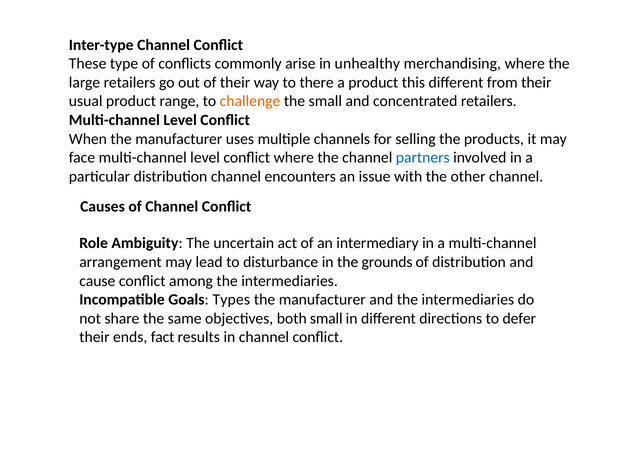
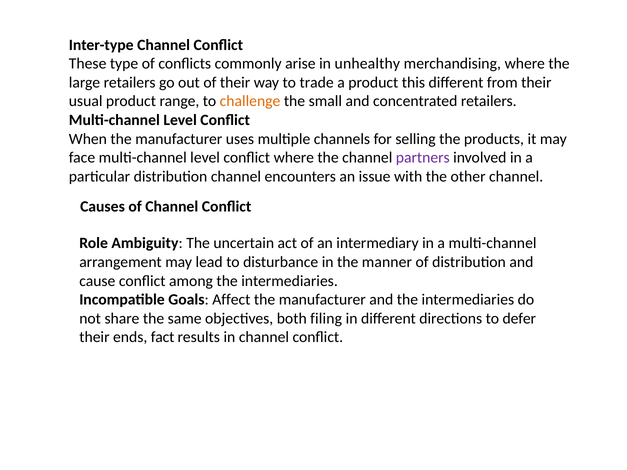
there: there -> trade
partners colour: blue -> purple
grounds: grounds -> manner
Types: Types -> Affect
both small: small -> filing
